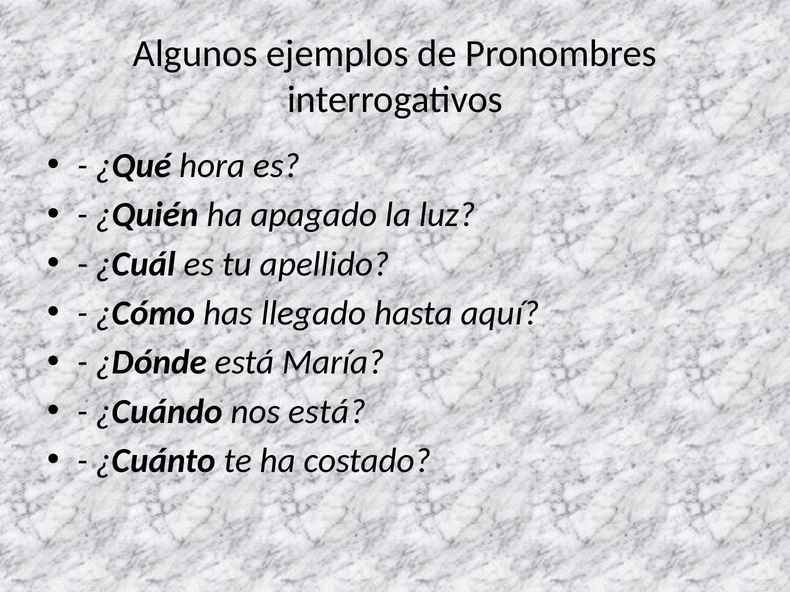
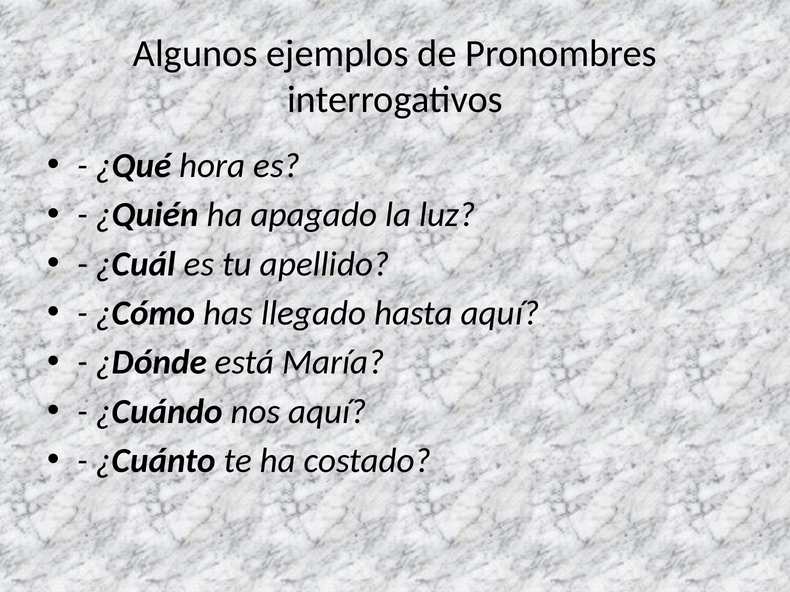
nos está: está -> aquí
